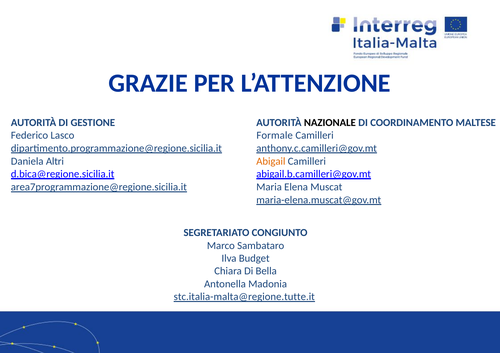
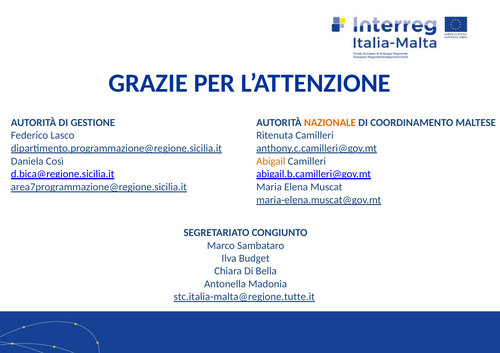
NAZIONALE colour: black -> orange
Formale: Formale -> Ritenuta
Altri: Altri -> Così
